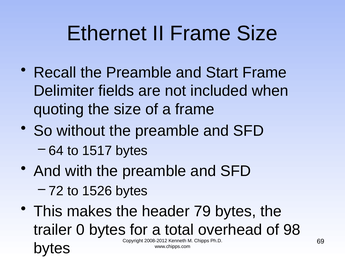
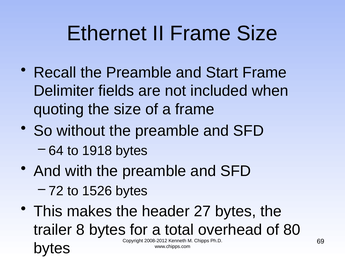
1517: 1517 -> 1918
79: 79 -> 27
0: 0 -> 8
98: 98 -> 80
